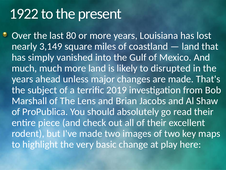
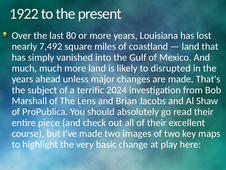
3,149: 3,149 -> 7,492
2019: 2019 -> 2024
rodent: rodent -> course
